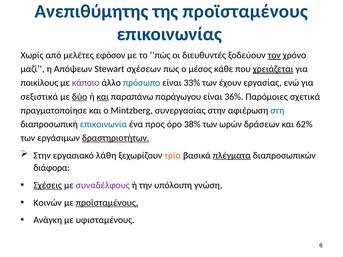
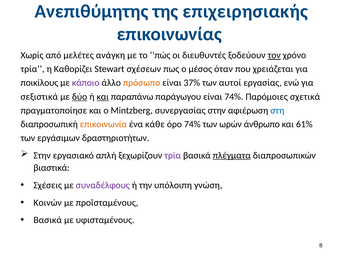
της προϊσταμένους: προϊσταμένους -> επιχειρησιακής
εφόσον: εφόσον -> ανάγκη
μαζί at (33, 69): μαζί -> τρία
Απόψεων: Απόψεων -> Καθορίζει
κάθε: κάθε -> όταν
χρειάζεται underline: present -> none
πρόσωπο colour: blue -> orange
33%: 33% -> 37%
έχουν: έχουν -> αυτοί
είναι 36%: 36% -> 74%
επικοινωνία colour: blue -> orange
προς: προς -> κάθε
όρο 38%: 38% -> 74%
δράσεων: δράσεων -> άνθρωπο
62%: 62% -> 61%
δραστηριοτήτων underline: present -> none
λάθη: λάθη -> απλή
τρία at (173, 156) colour: orange -> purple
διάφορα: διάφορα -> βιαστικά
Σχέσεις underline: present -> none
προϊσταμένους at (107, 203) underline: present -> none
Aνάγκη at (48, 220): Aνάγκη -> Βασικά
